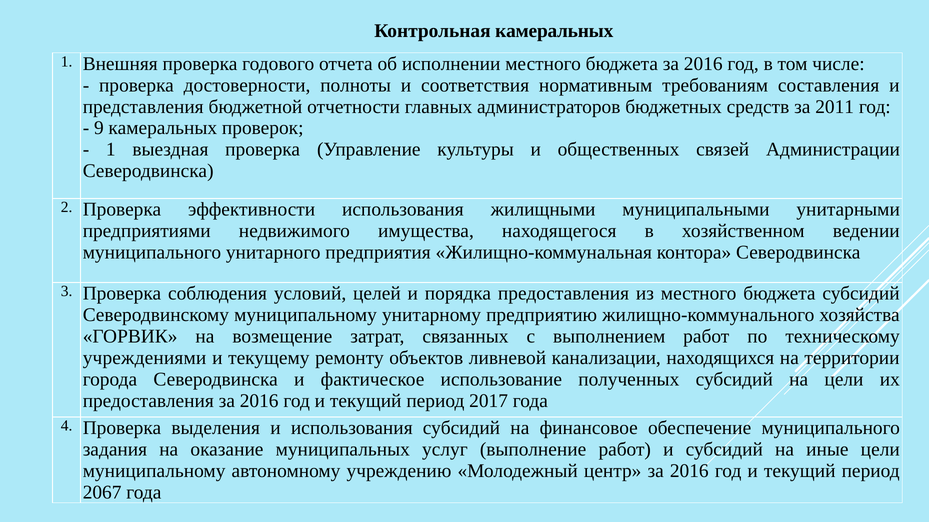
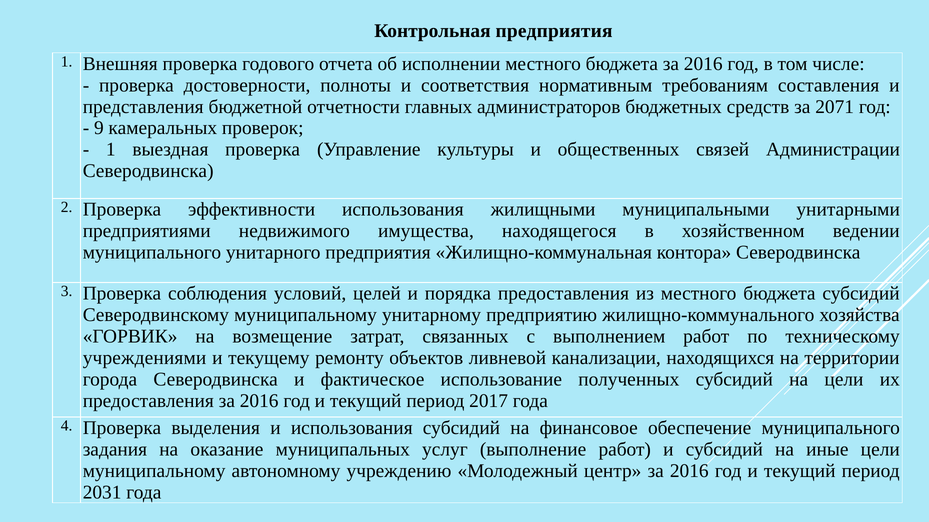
Контрольная камеральных: камеральных -> предприятия
2011: 2011 -> 2071
2067: 2067 -> 2031
